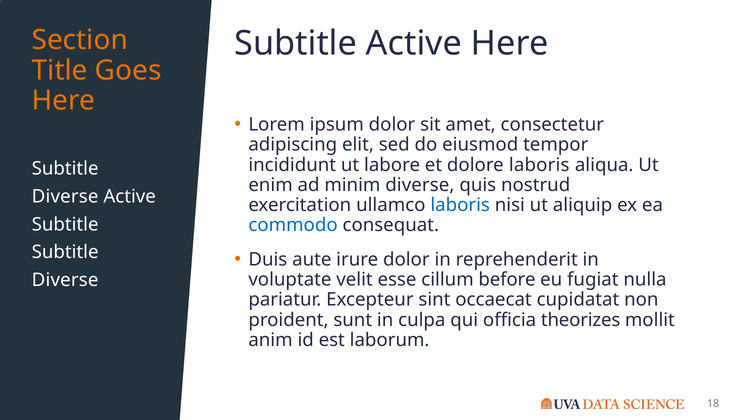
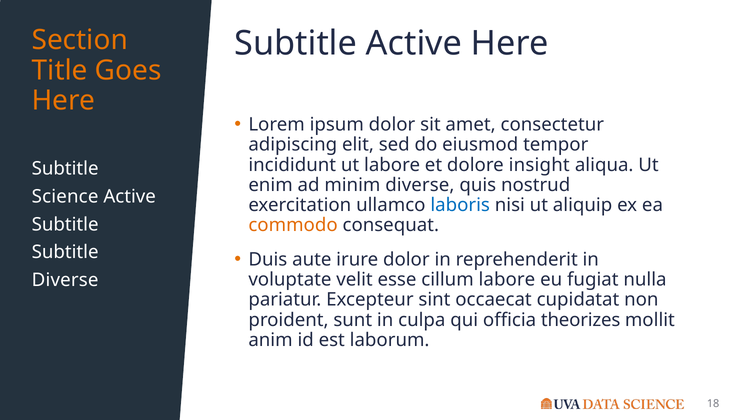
dolore laboris: laboris -> insight
Diverse at (65, 197): Diverse -> Science
commodo colour: blue -> orange
cillum before: before -> labore
